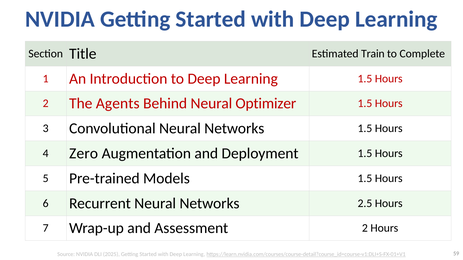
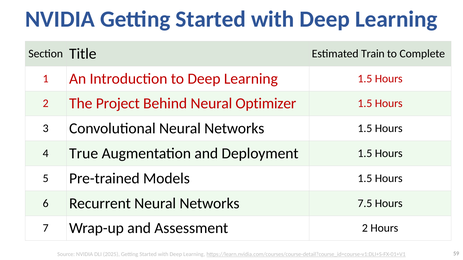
Agents: Agents -> Project
Zero: Zero -> True
2.5: 2.5 -> 7.5
